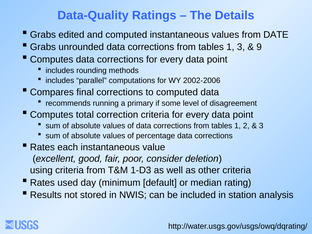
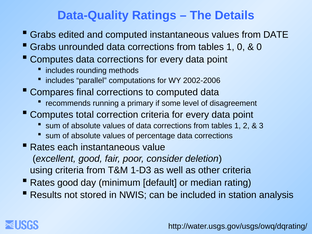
1 3: 3 -> 0
9 at (259, 47): 9 -> 0
Rates used: used -> good
